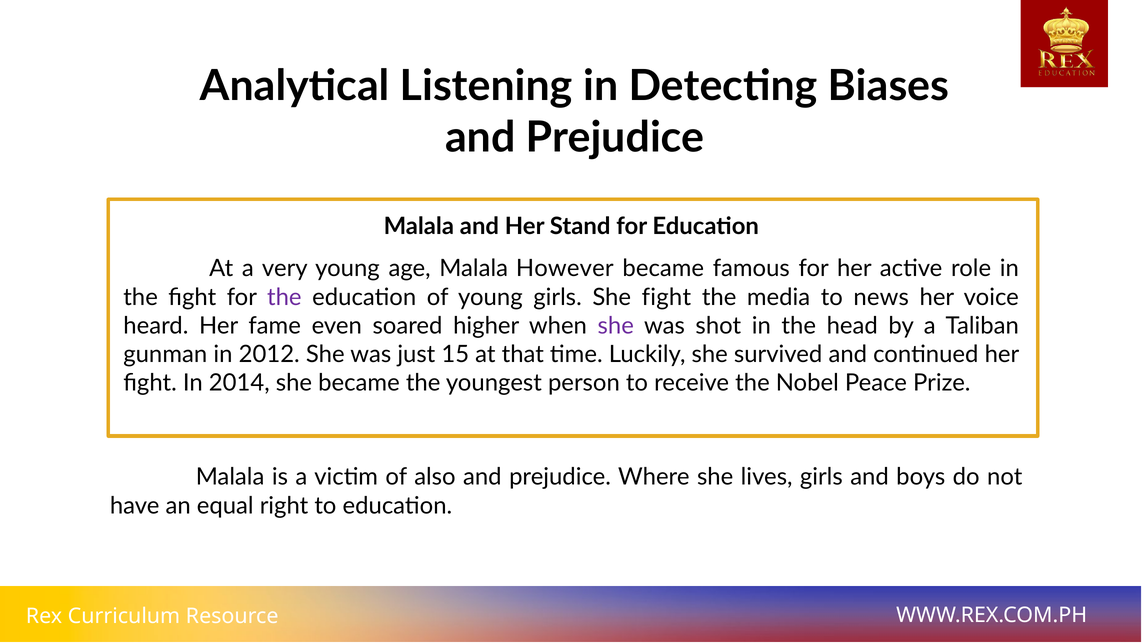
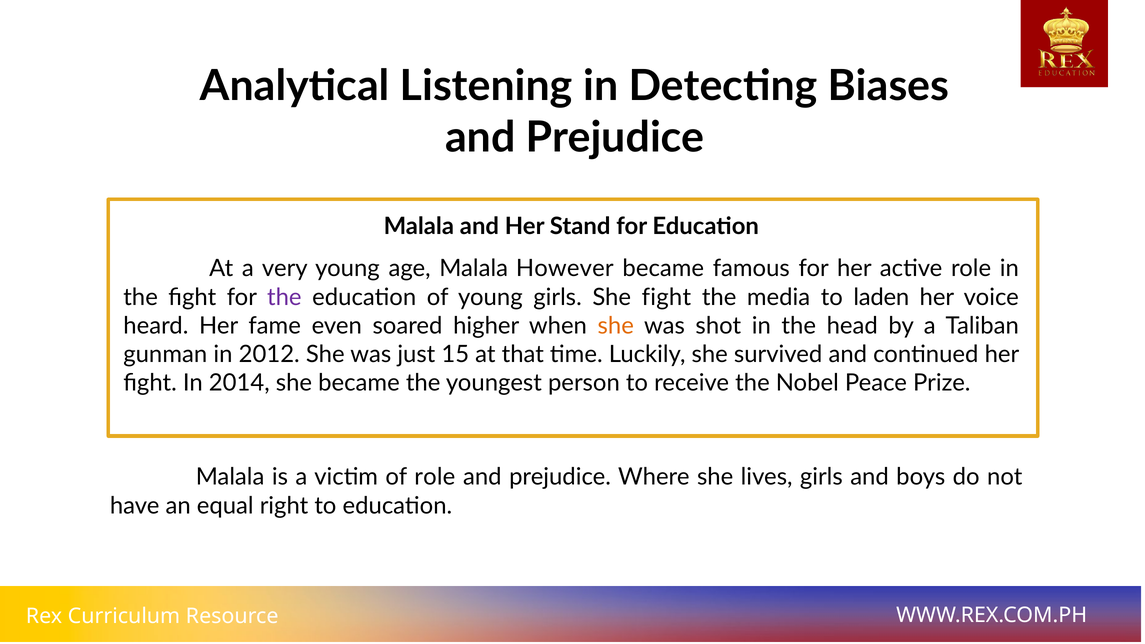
news: news -> laden
she at (616, 326) colour: purple -> orange
of also: also -> role
